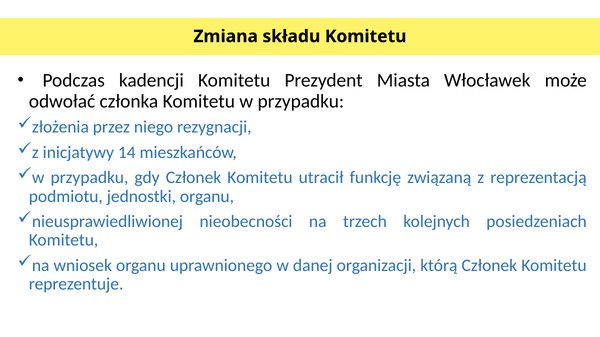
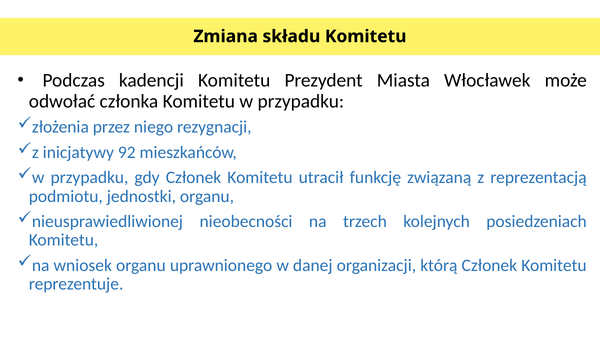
14: 14 -> 92
